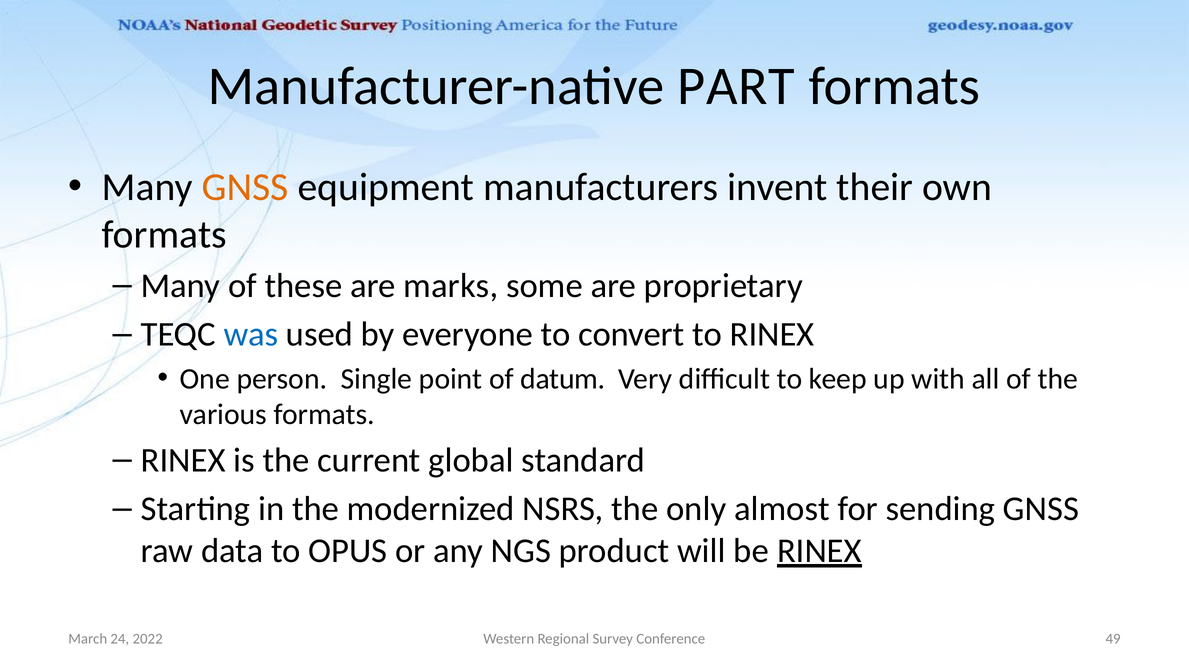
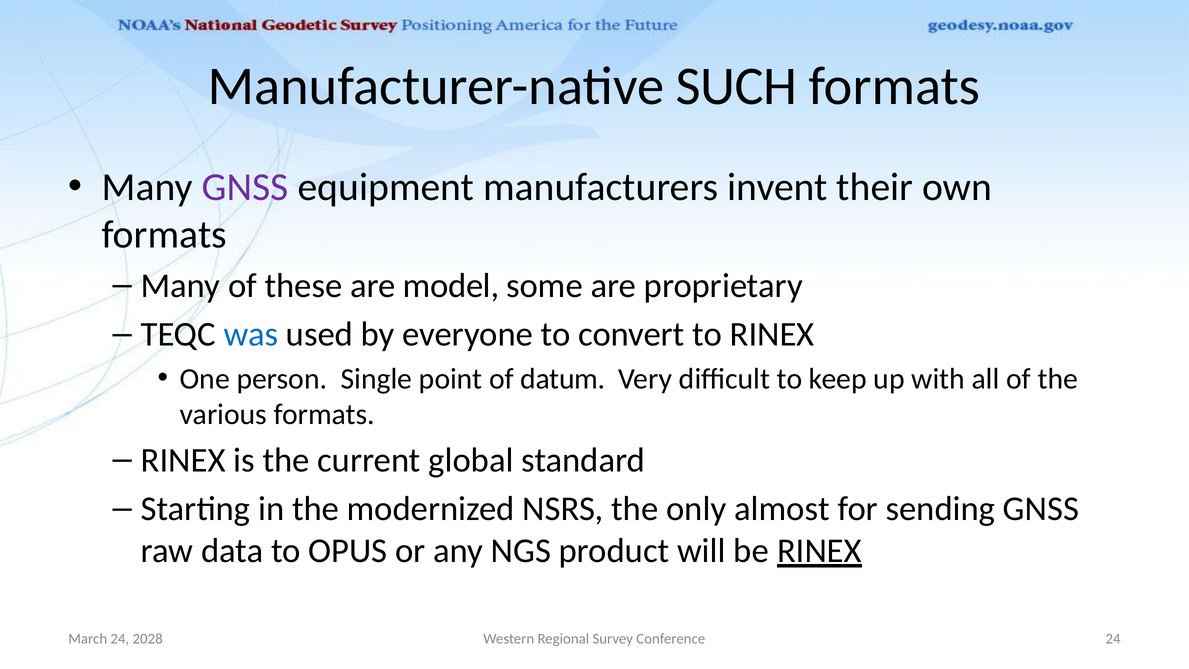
PART: PART -> SUCH
GNSS at (245, 187) colour: orange -> purple
marks: marks -> model
2022: 2022 -> 2028
Conference 49: 49 -> 24
